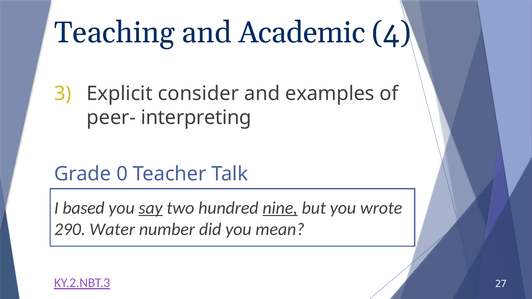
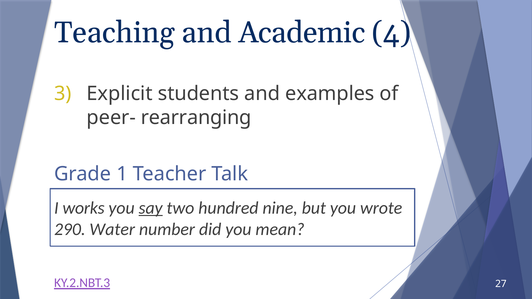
consider: consider -> students
interpreting: interpreting -> rearranging
0: 0 -> 1
based: based -> works
nine underline: present -> none
